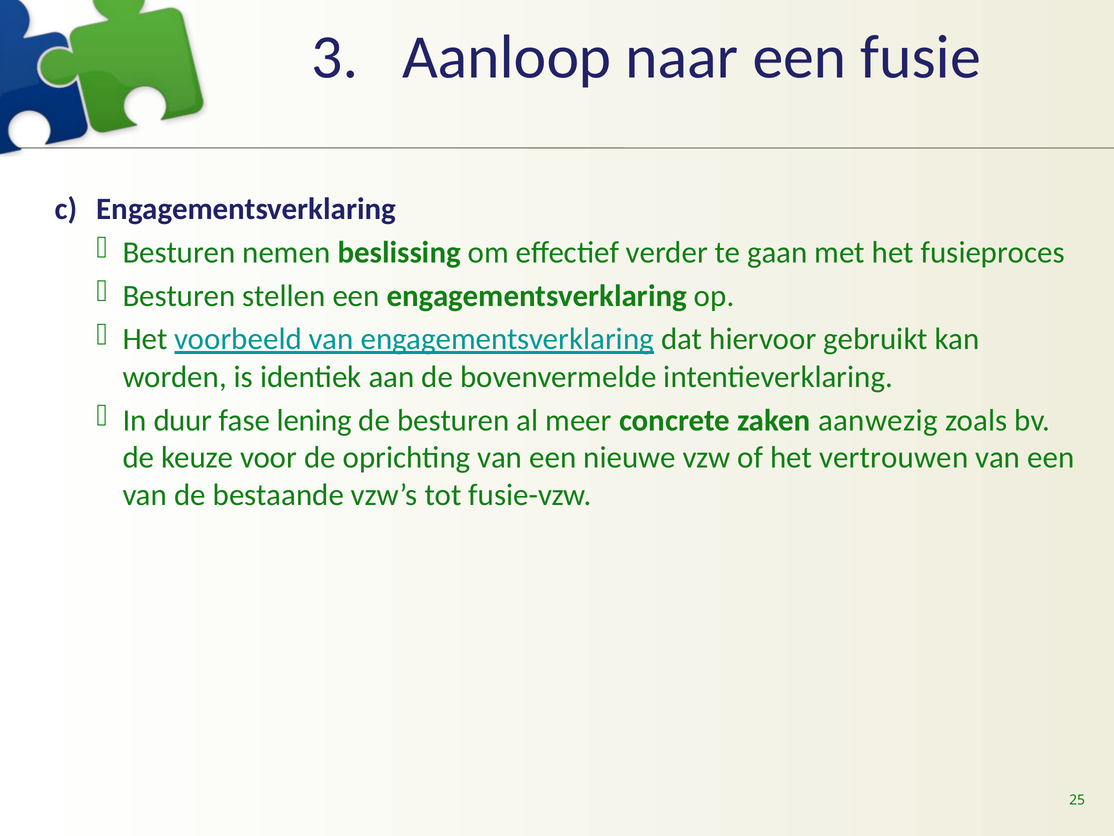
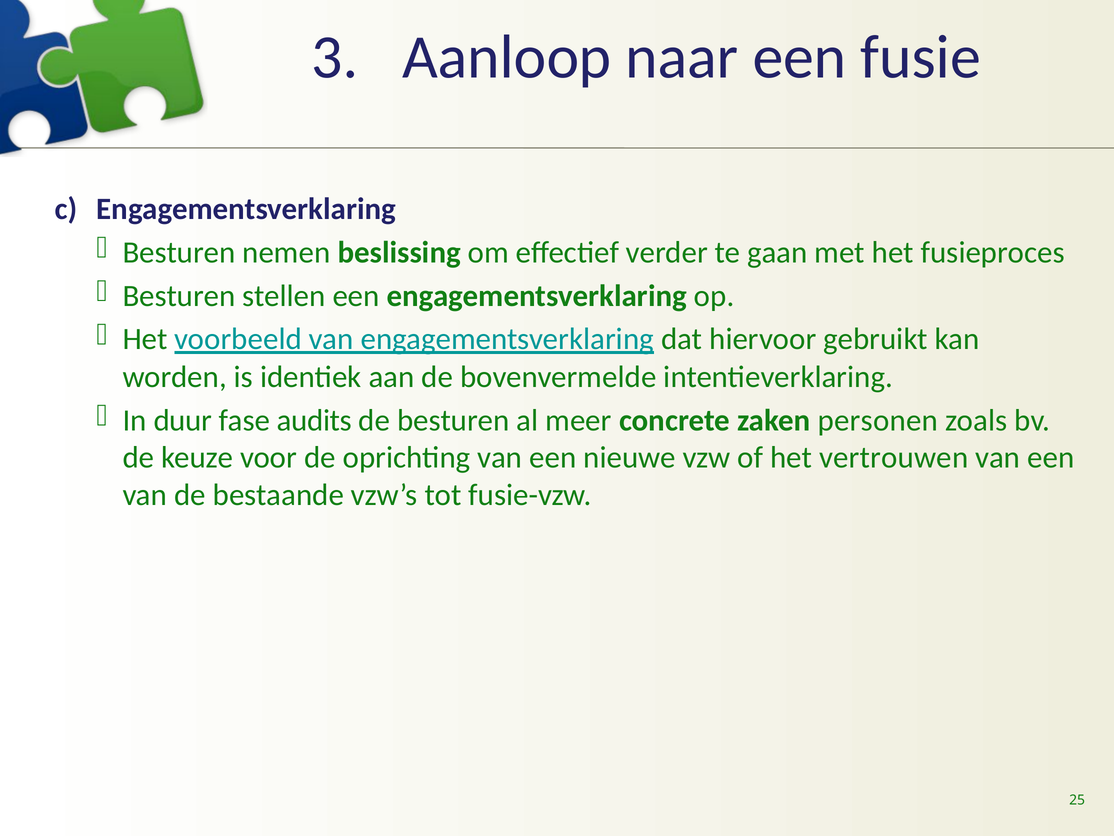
lening: lening -> audits
aanwezig: aanwezig -> personen
